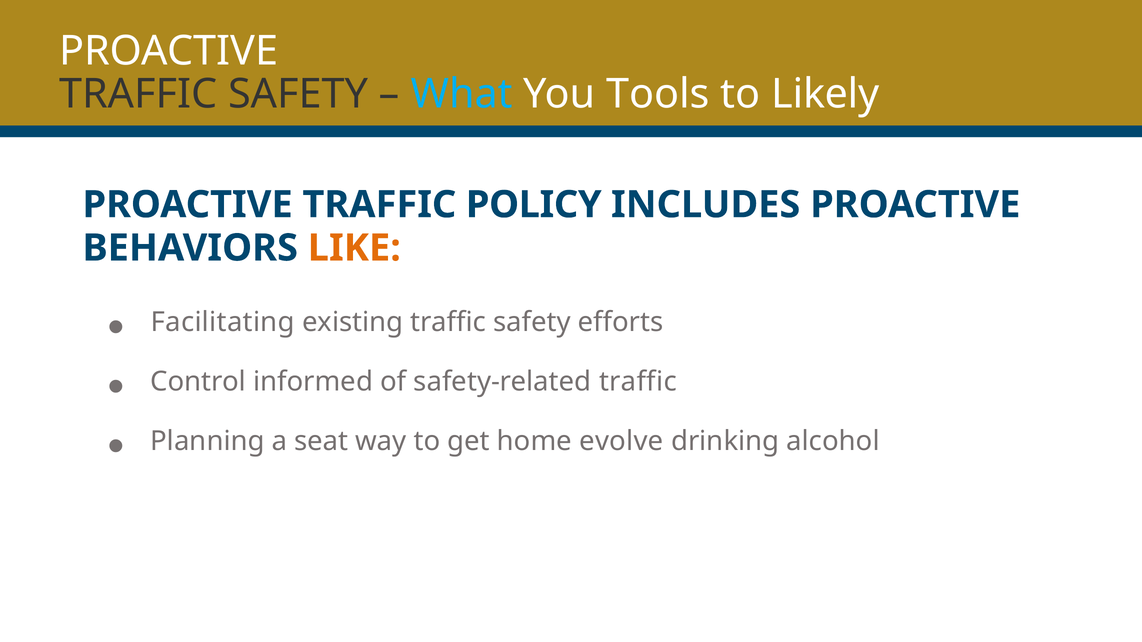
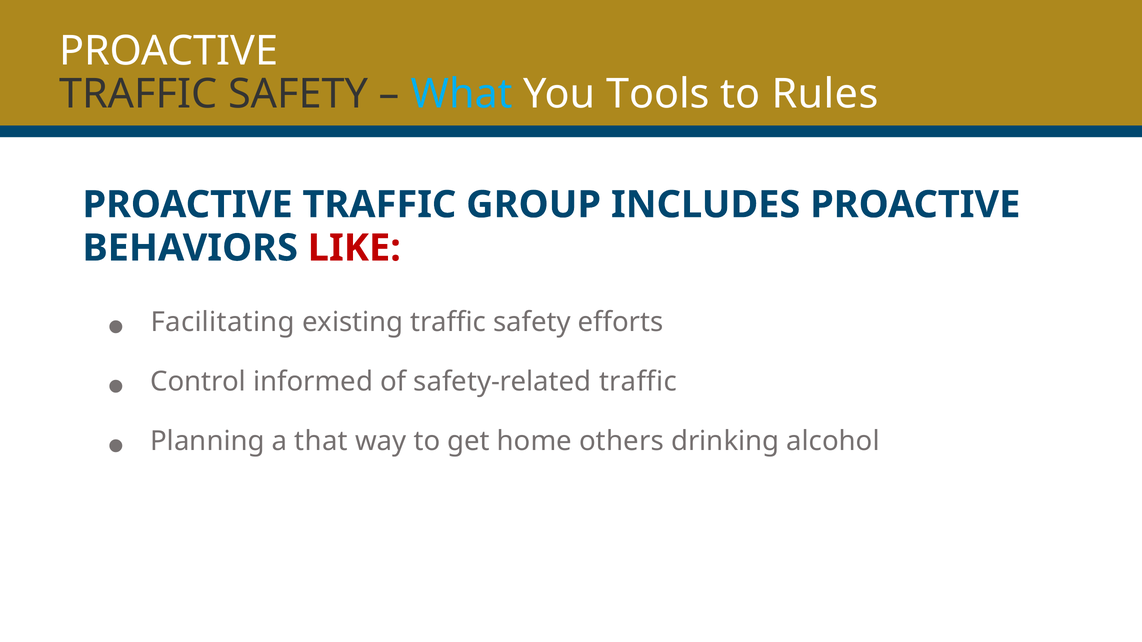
Likely: Likely -> Rules
POLICY: POLICY -> GROUP
LIKE colour: orange -> red
seat: seat -> that
evolve: evolve -> others
